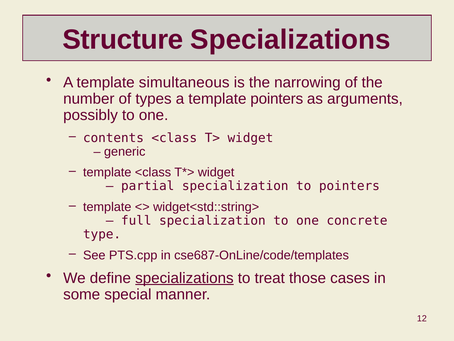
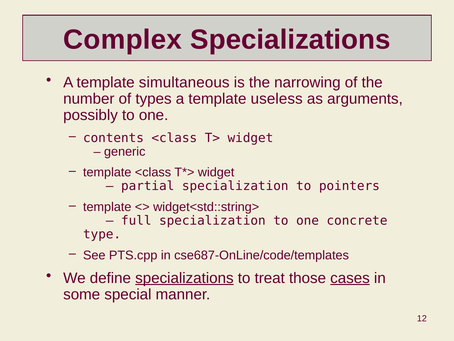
Structure: Structure -> Complex
template pointers: pointers -> useless
cases underline: none -> present
